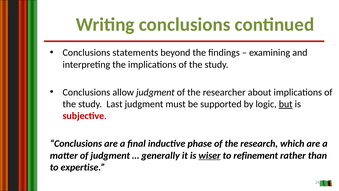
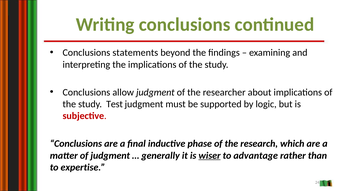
Last: Last -> Test
but underline: present -> none
refinement: refinement -> advantage
